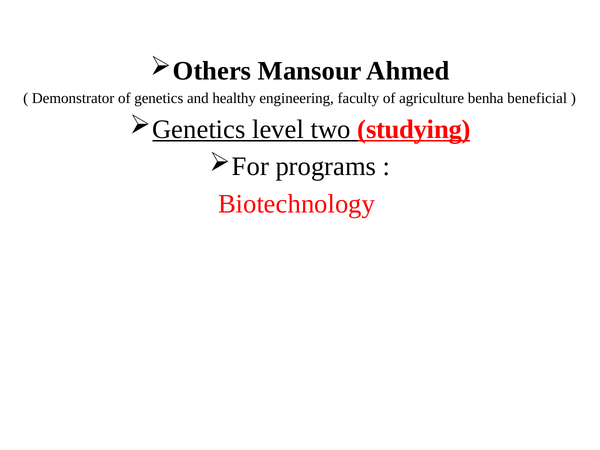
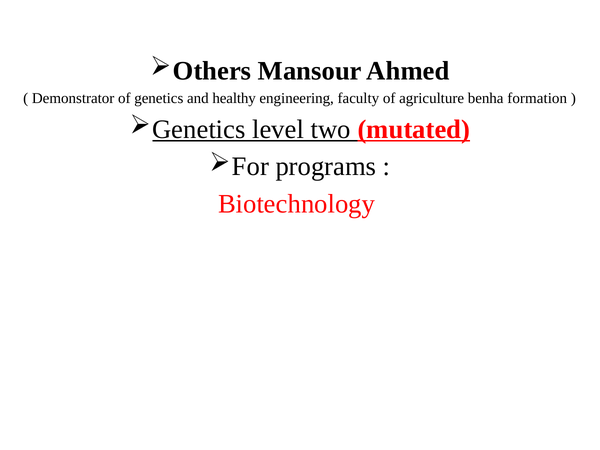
beneficial: beneficial -> formation
studying: studying -> mutated
